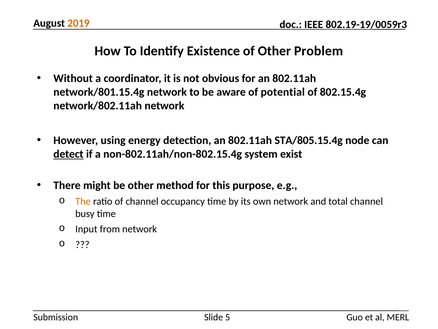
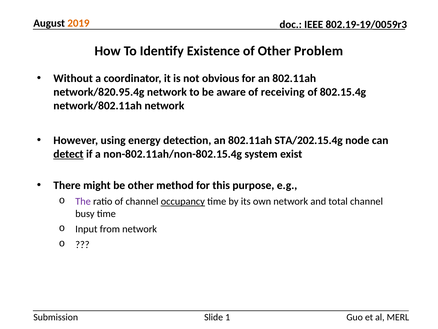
network/801.15.4g: network/801.15.4g -> network/820.95.4g
potential: potential -> receiving
STA/805.15.4g: STA/805.15.4g -> STA/202.15.4g
The colour: orange -> purple
occupancy underline: none -> present
5: 5 -> 1
